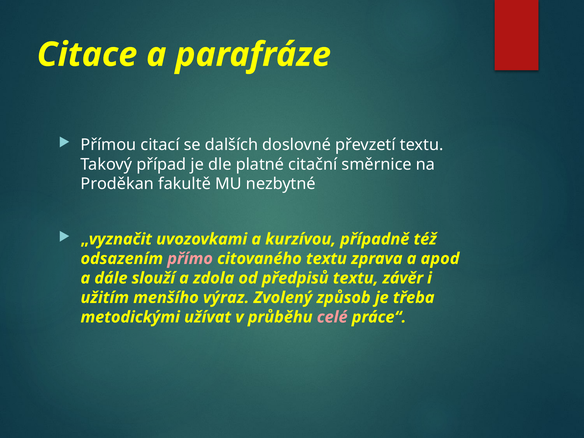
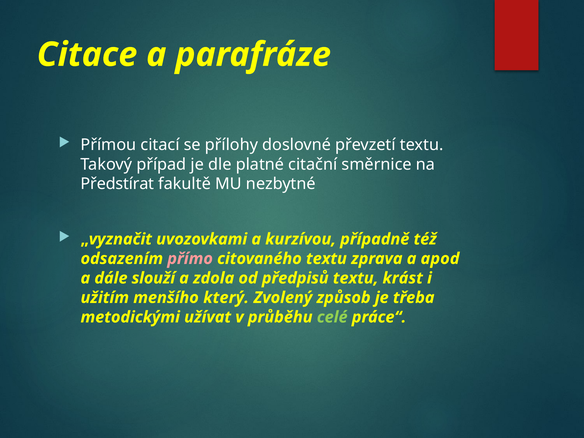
dalších: dalších -> přílohy
Proděkan: Proděkan -> Předstírat
závěr: závěr -> krást
výraz: výraz -> který
celé colour: pink -> light green
